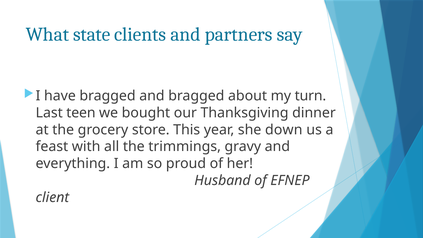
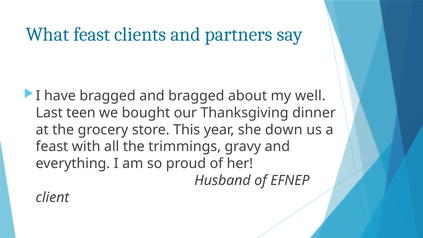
What state: state -> feast
turn: turn -> well
